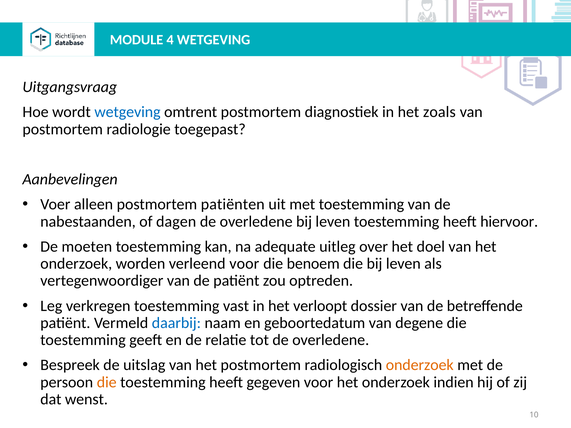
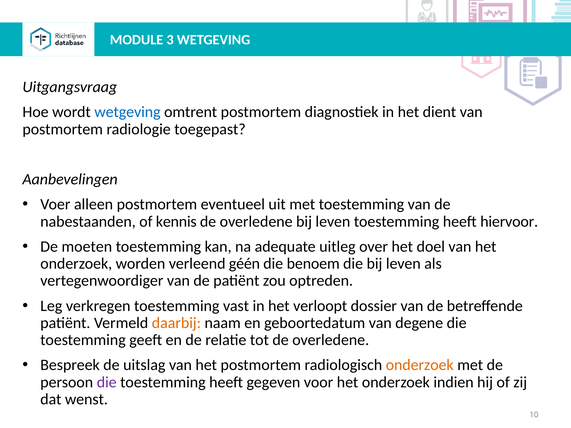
4: 4 -> 3
zoals: zoals -> dient
patiënten: patiënten -> eventueel
dagen: dagen -> kennis
verleend voor: voor -> géén
daarbij colour: blue -> orange
die at (107, 382) colour: orange -> purple
